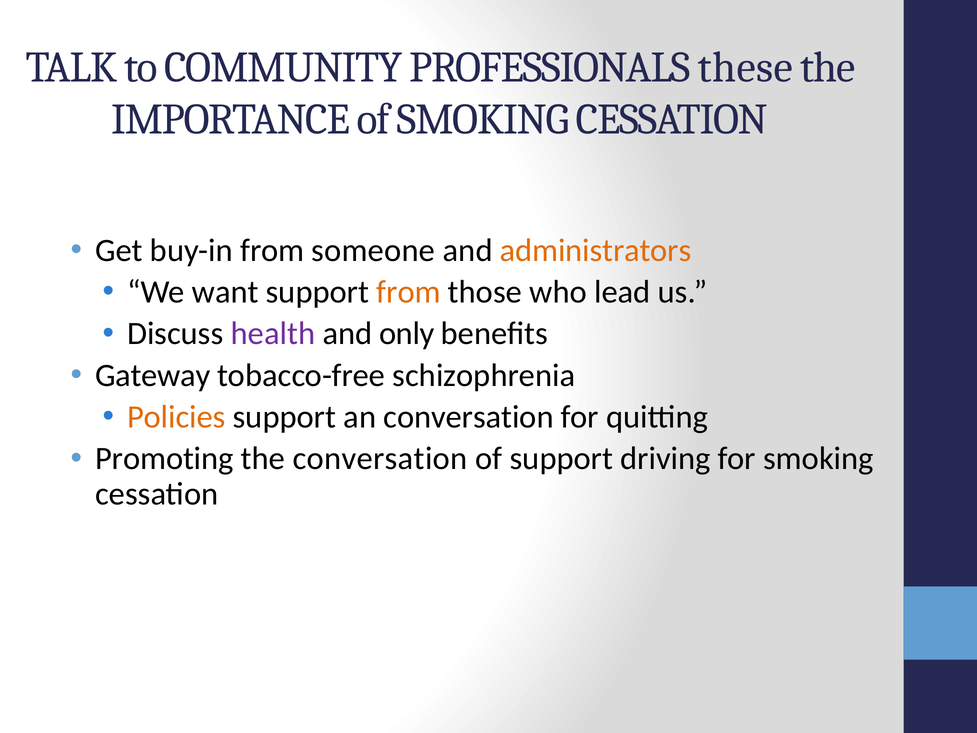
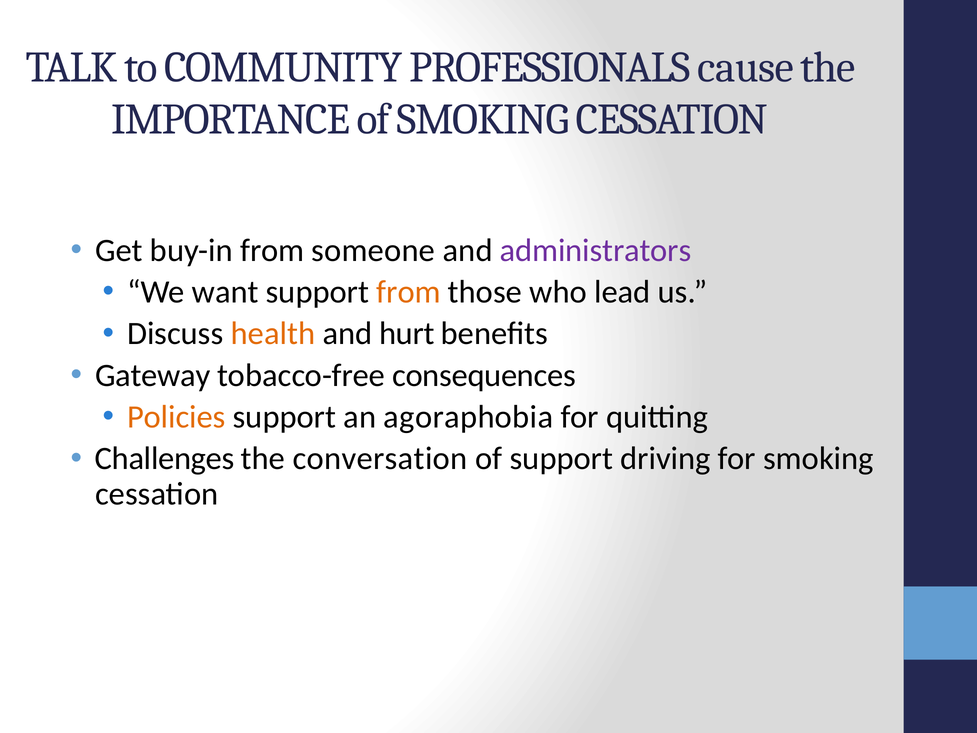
these: these -> cause
administrators colour: orange -> purple
health colour: purple -> orange
only: only -> hurt
schizophrenia: schizophrenia -> consequences
an conversation: conversation -> agoraphobia
Promoting: Promoting -> Challenges
